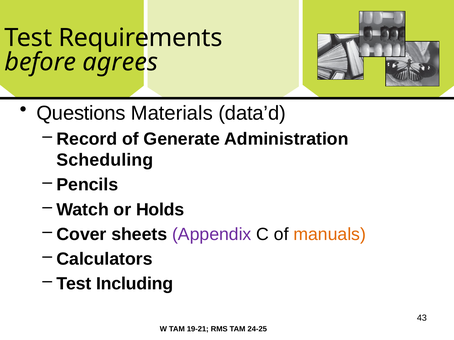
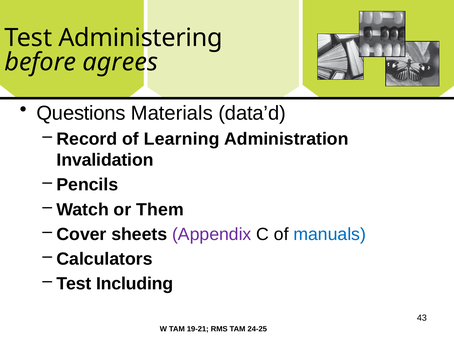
Requirements: Requirements -> Administering
Generate: Generate -> Learning
Scheduling: Scheduling -> Invalidation
Holds: Holds -> Them
manuals colour: orange -> blue
